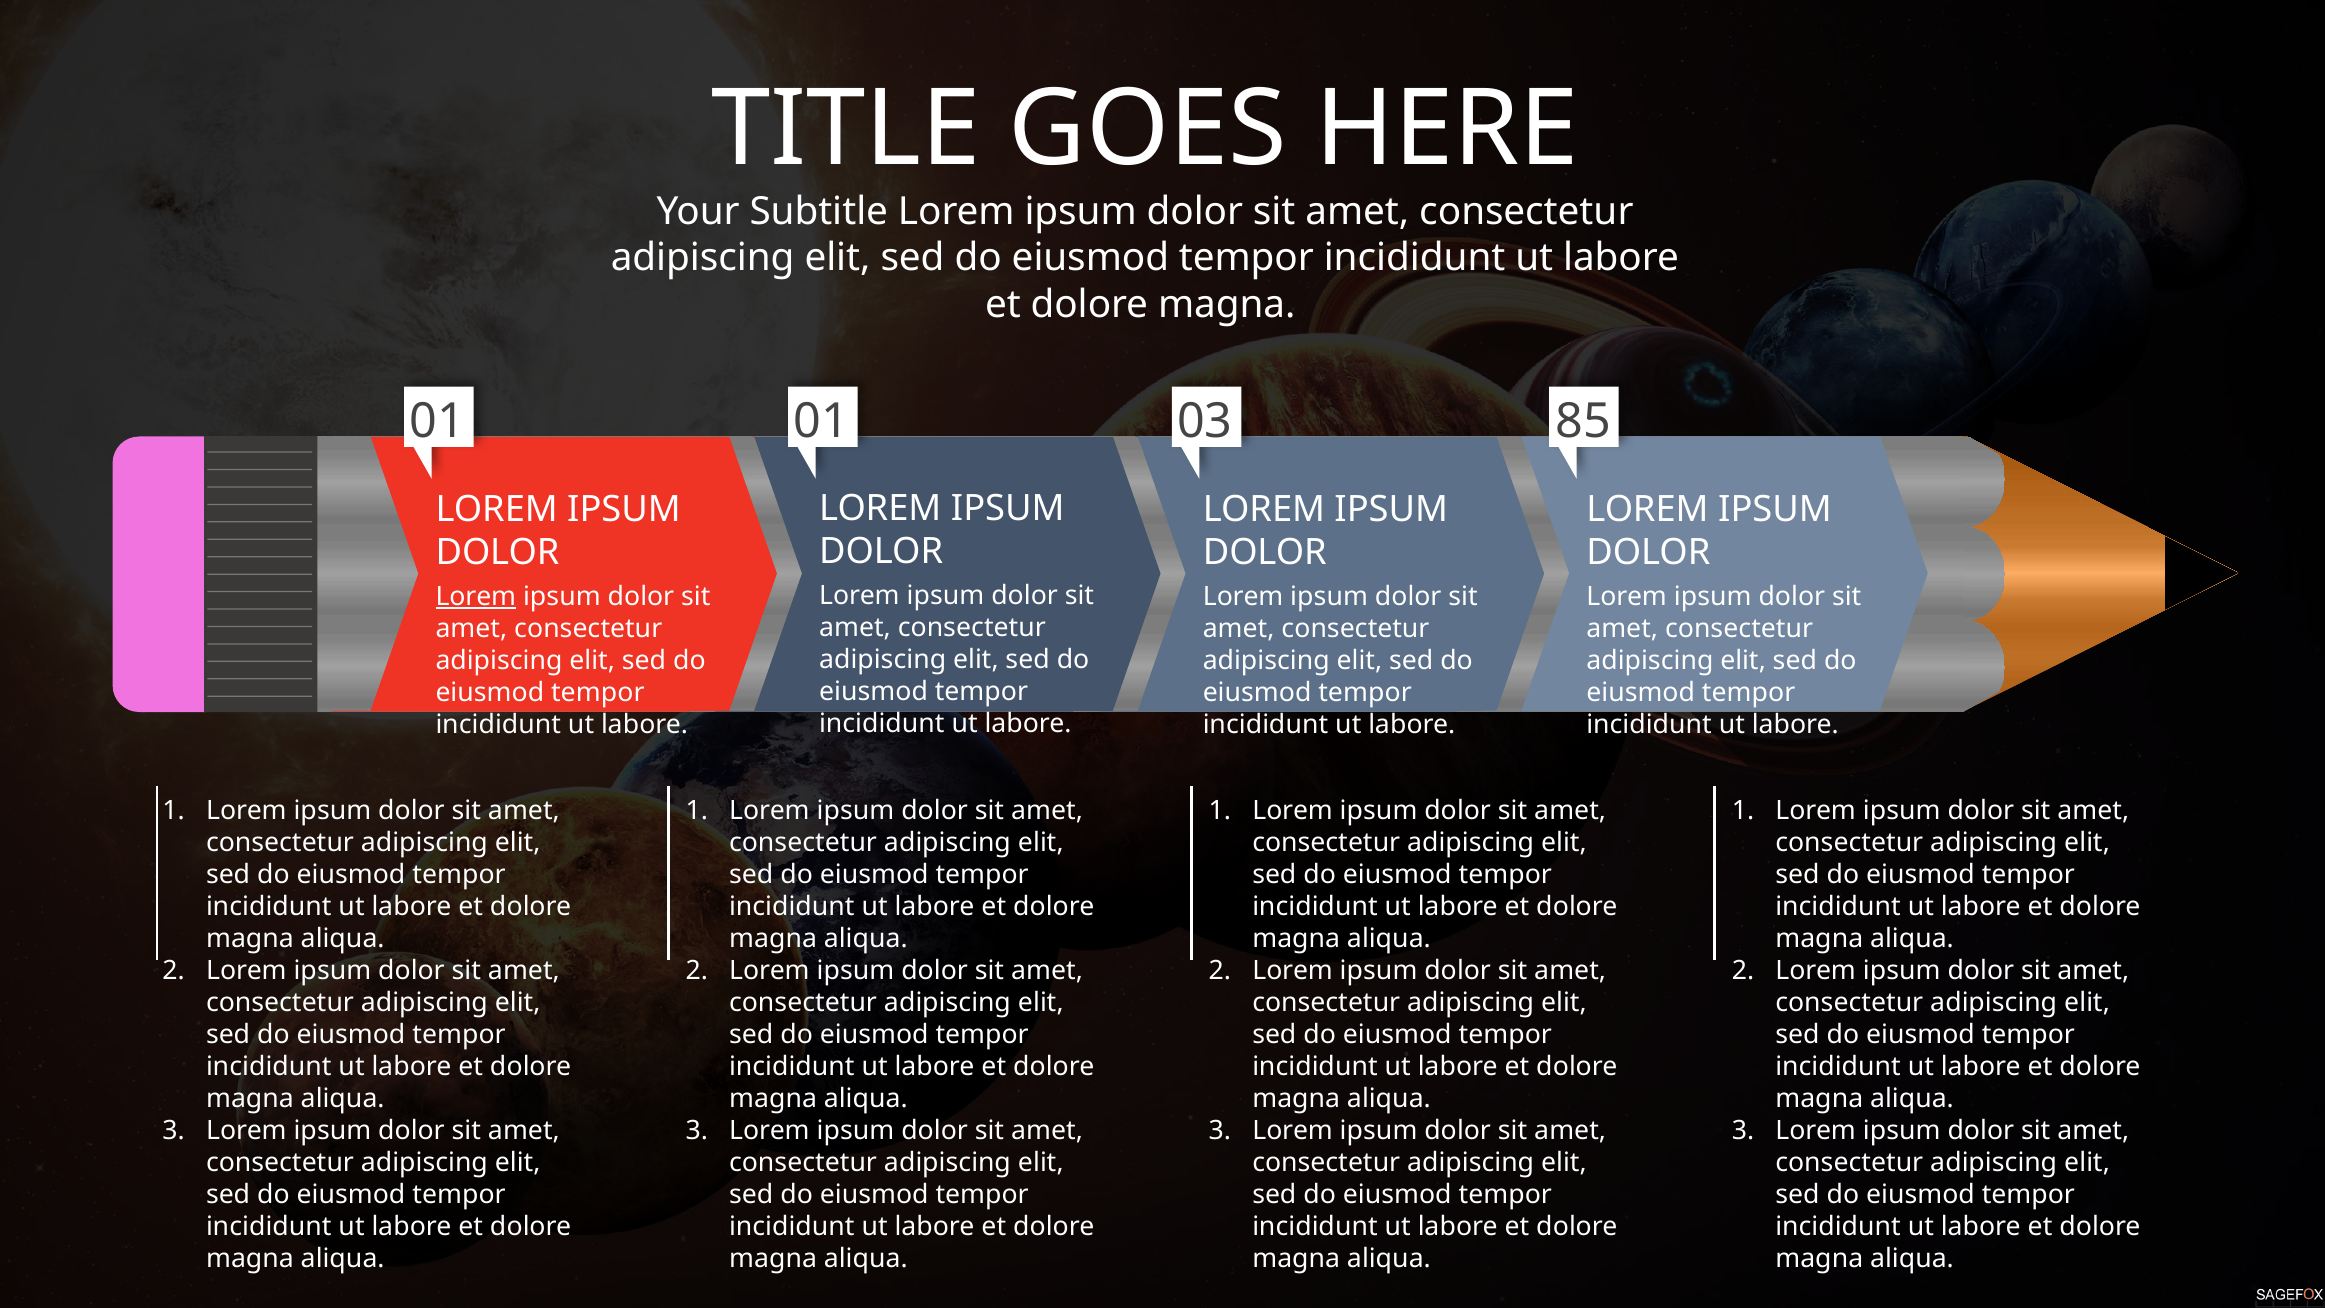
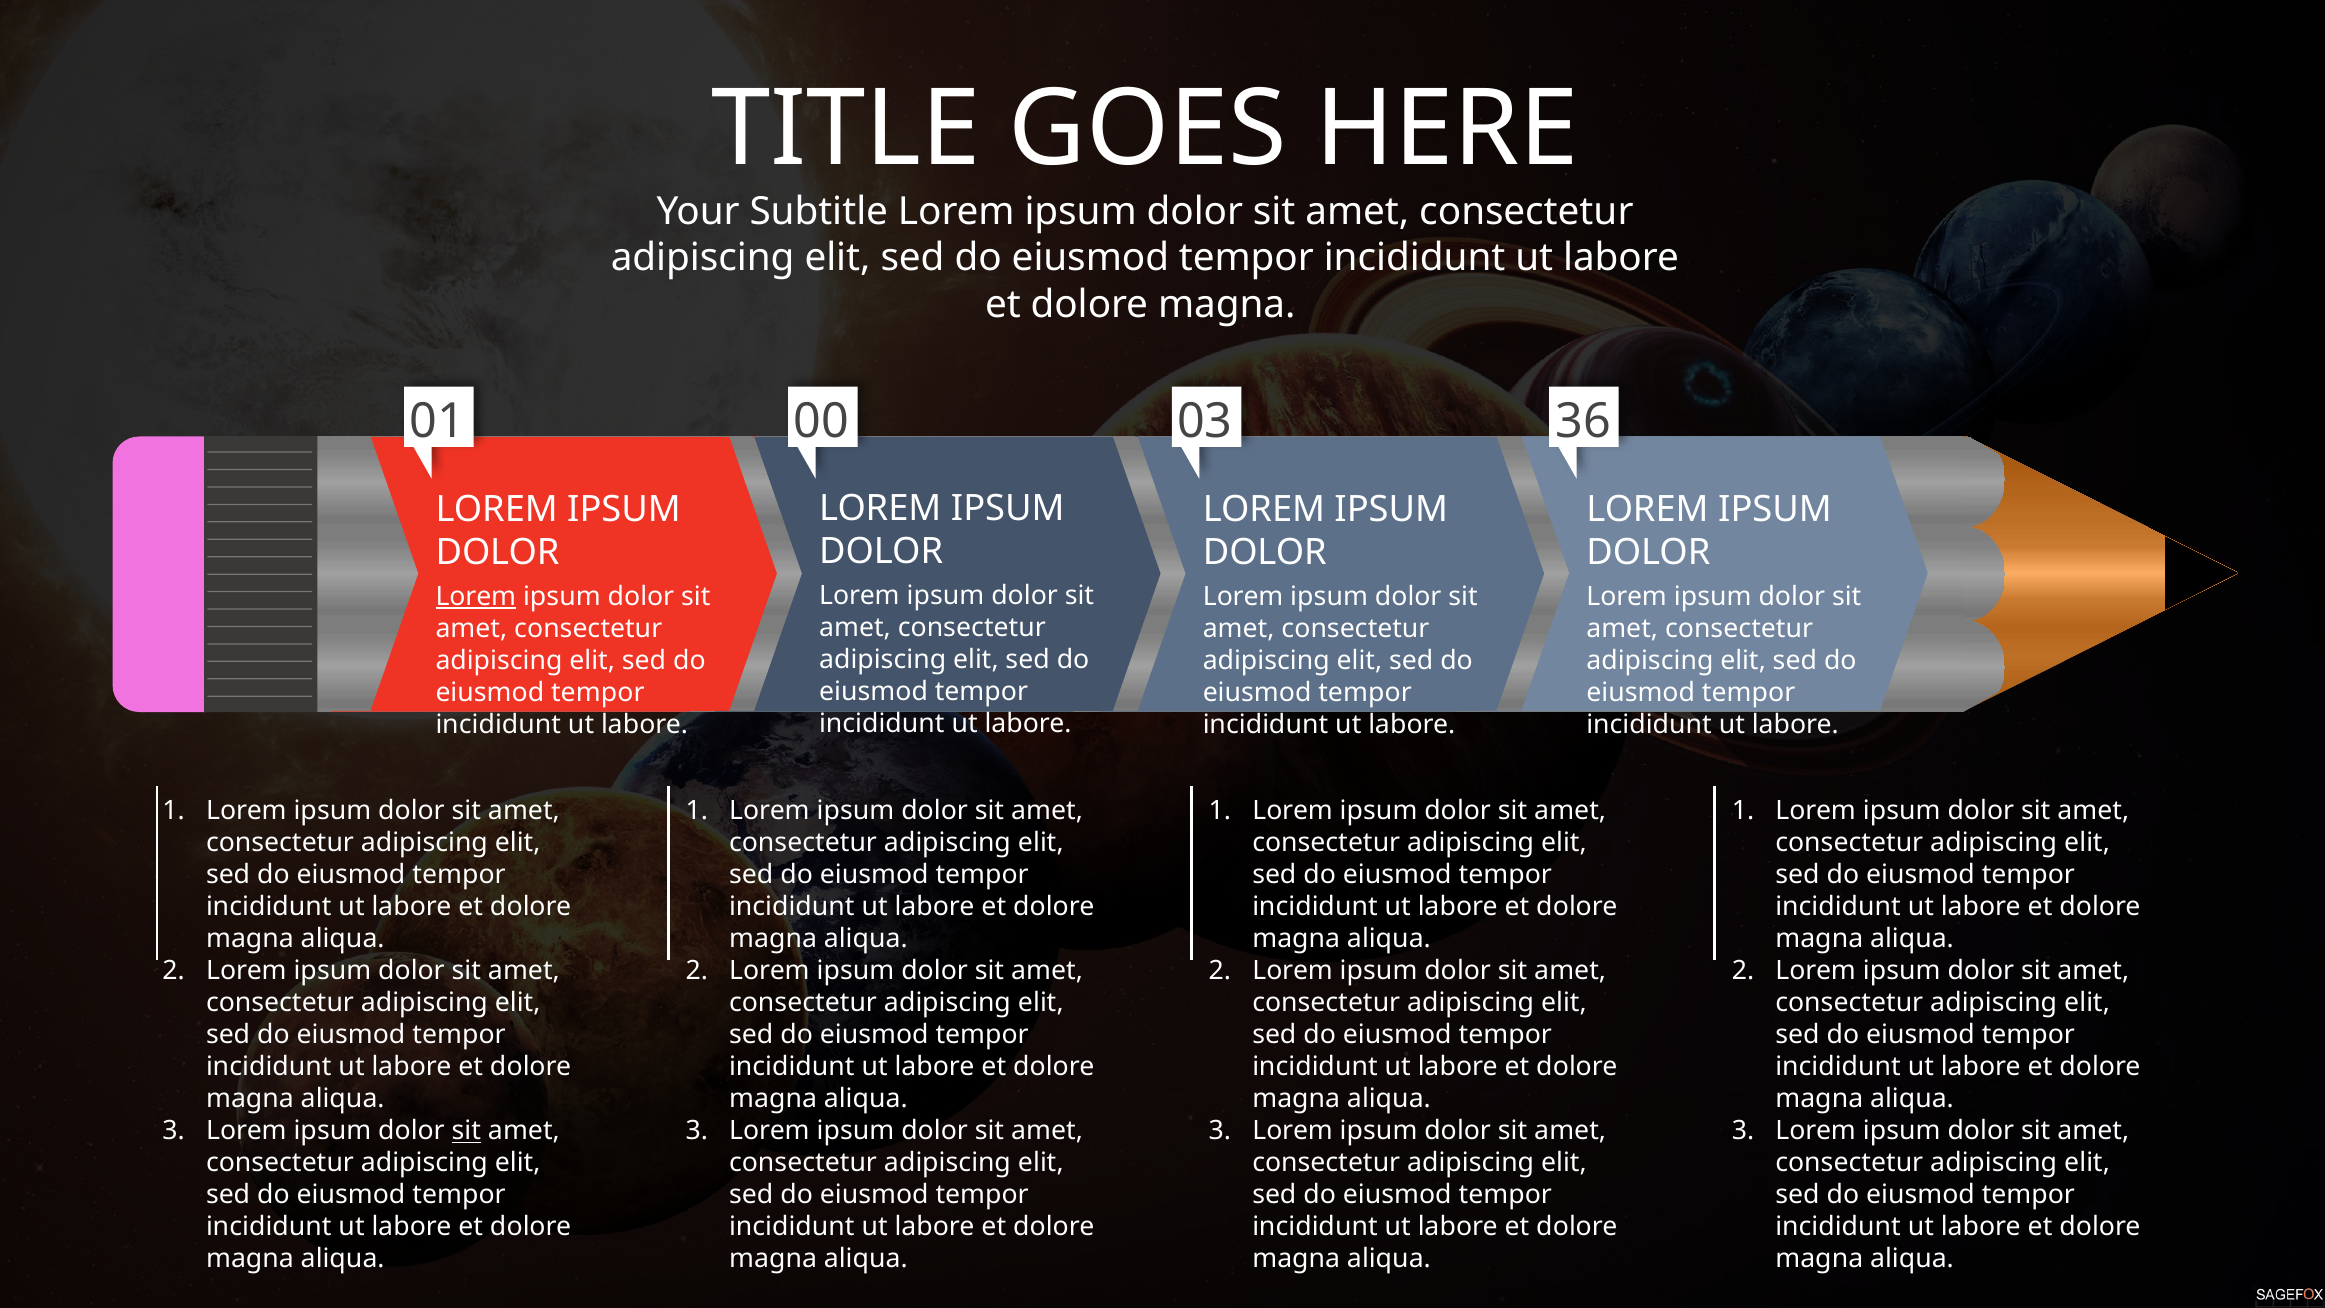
01 01: 01 -> 00
85: 85 -> 36
sit at (466, 1131) underline: none -> present
